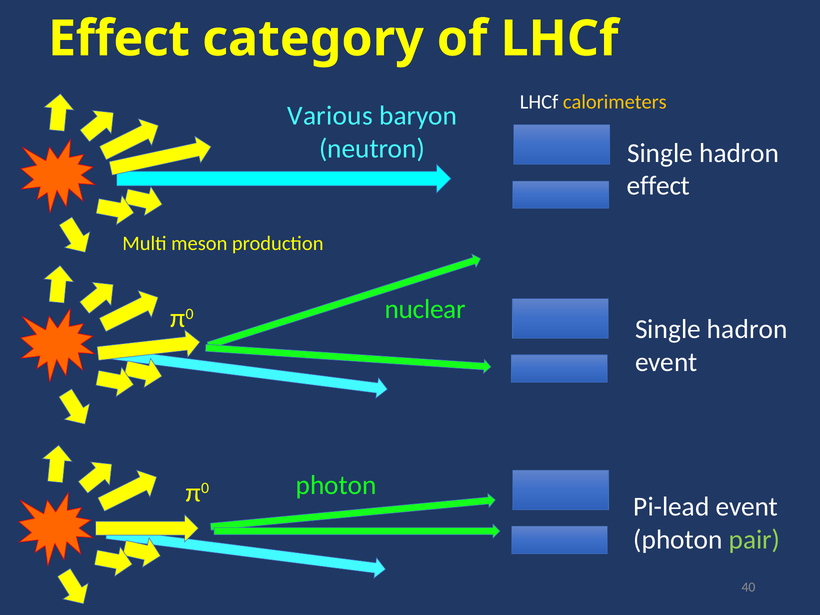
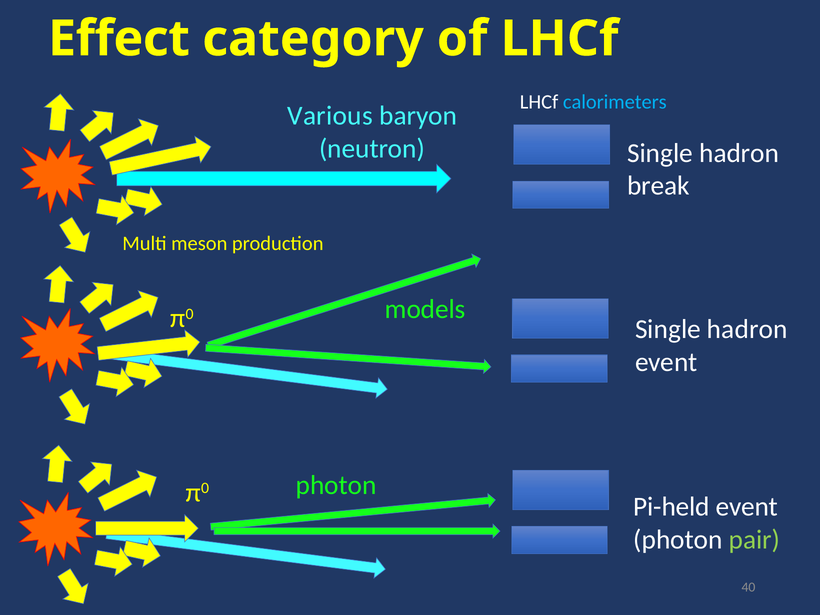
calorimeters colour: yellow -> light blue
effect at (659, 186): effect -> break
nuclear: nuclear -> models
Pi-lead: Pi-lead -> Pi-held
